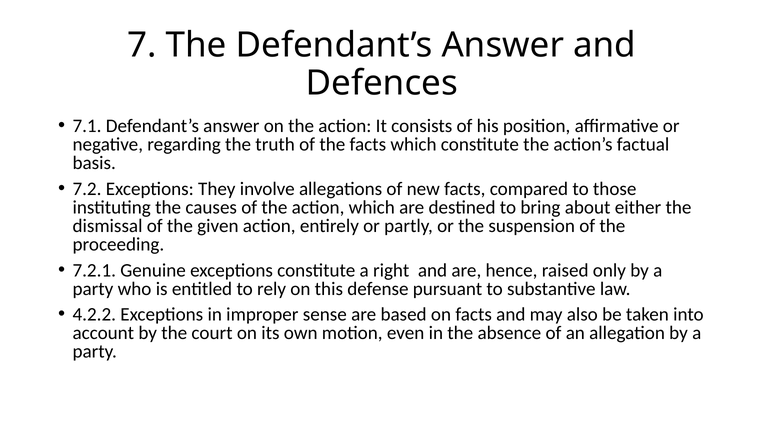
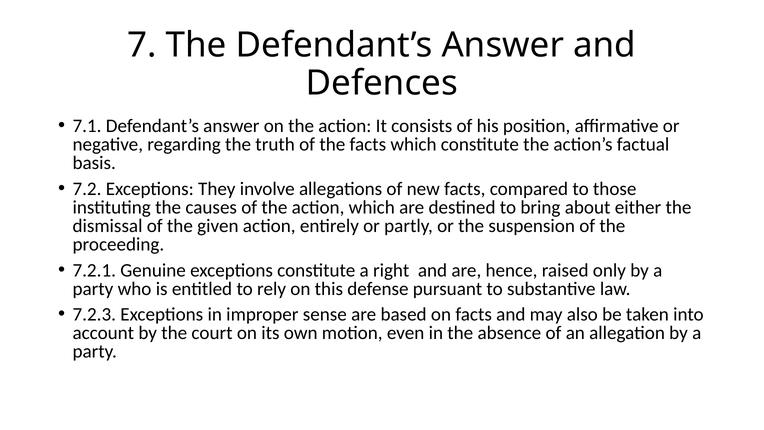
4.2.2: 4.2.2 -> 7.2.3
